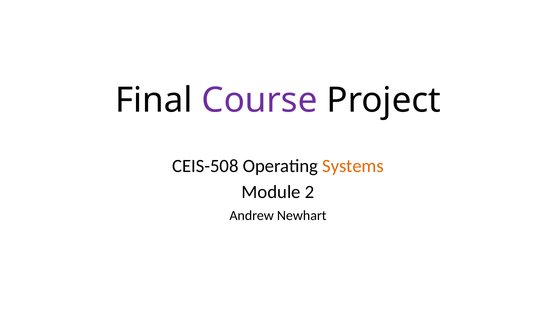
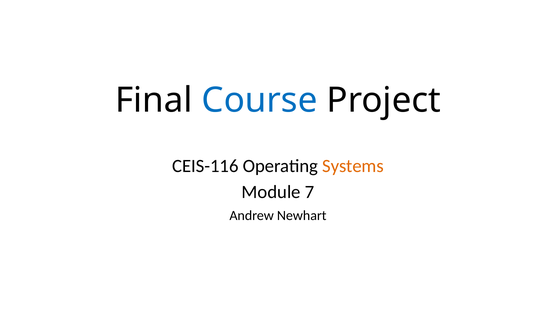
Course colour: purple -> blue
CEIS-508: CEIS-508 -> CEIS-116
2: 2 -> 7
